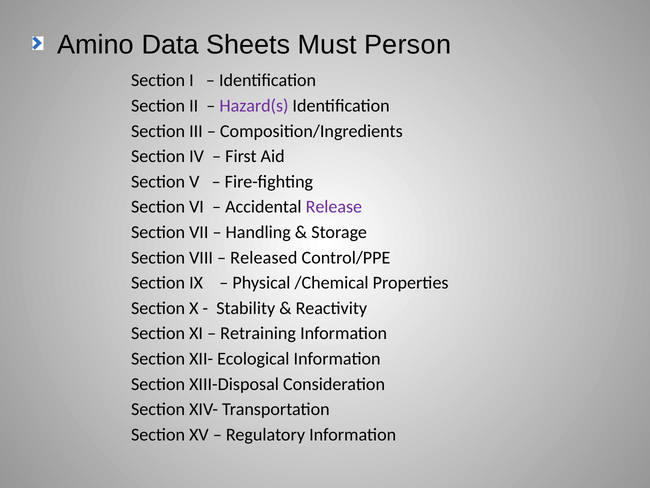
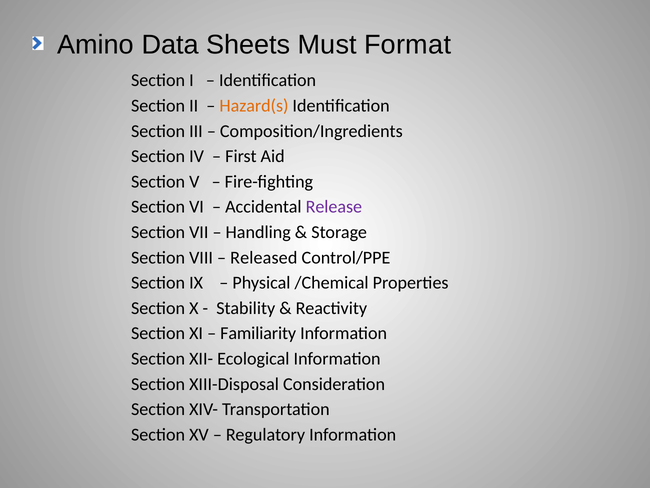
Person: Person -> Format
Hazard(s colour: purple -> orange
Retraining: Retraining -> Familiarity
